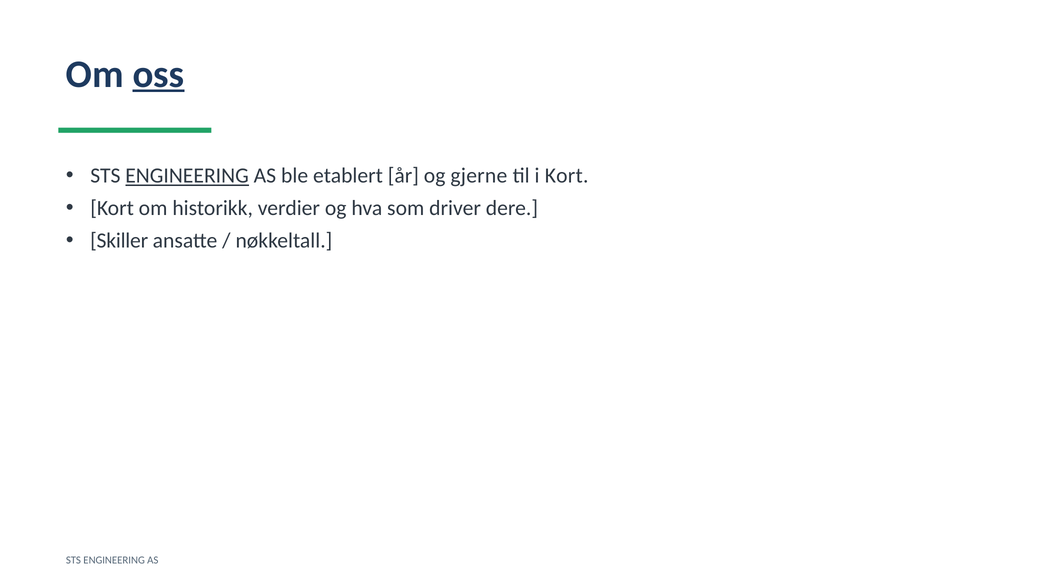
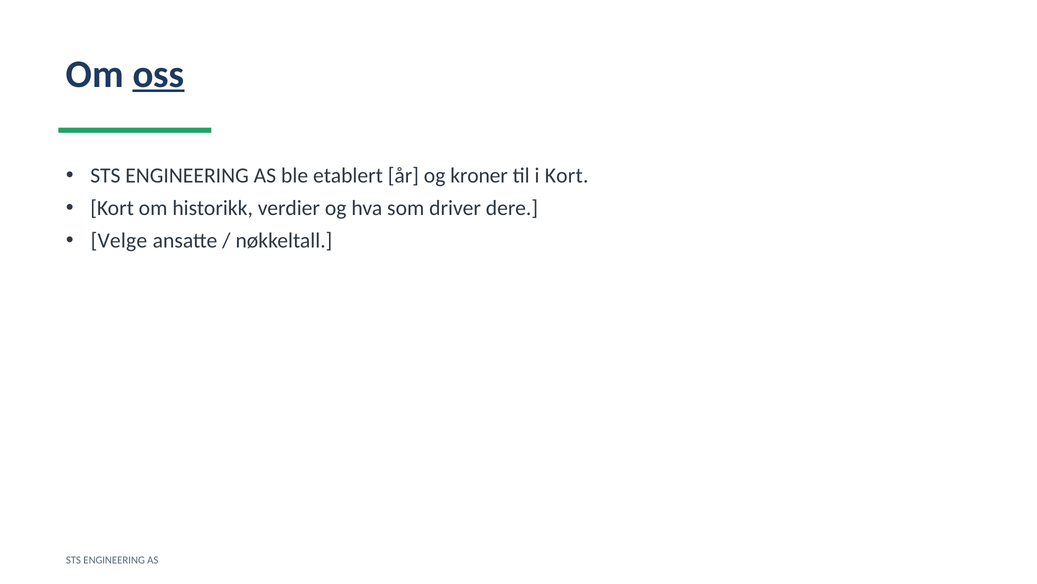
ENGINEERING at (187, 176) underline: present -> none
gjerne: gjerne -> kroner
Skiller: Skiller -> Velge
